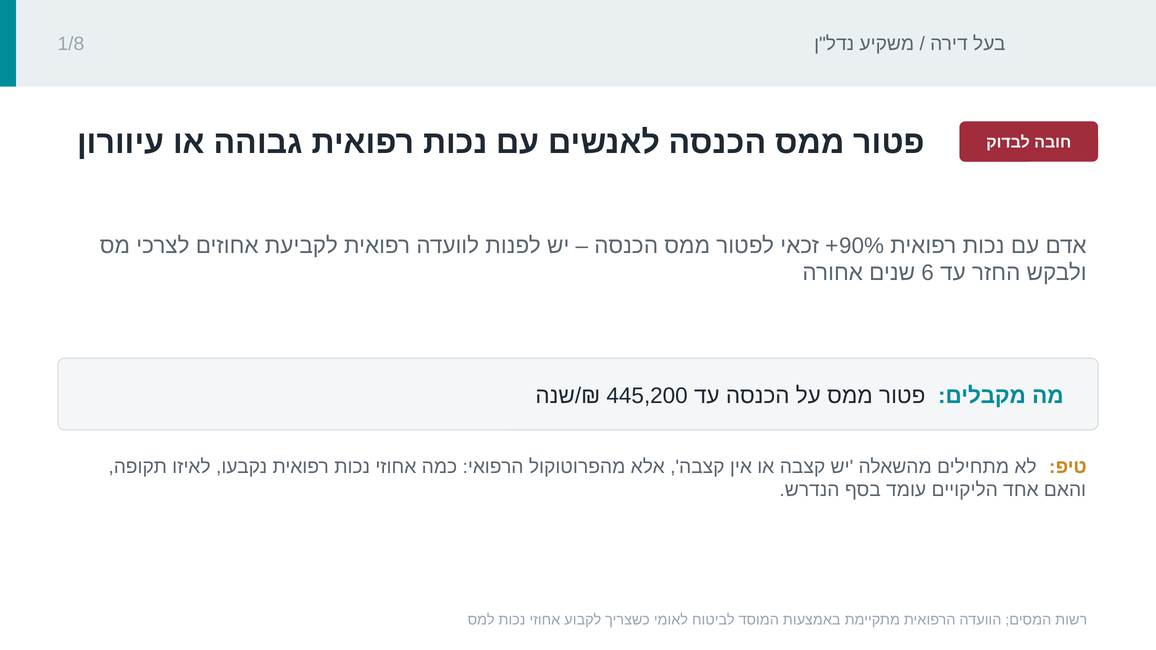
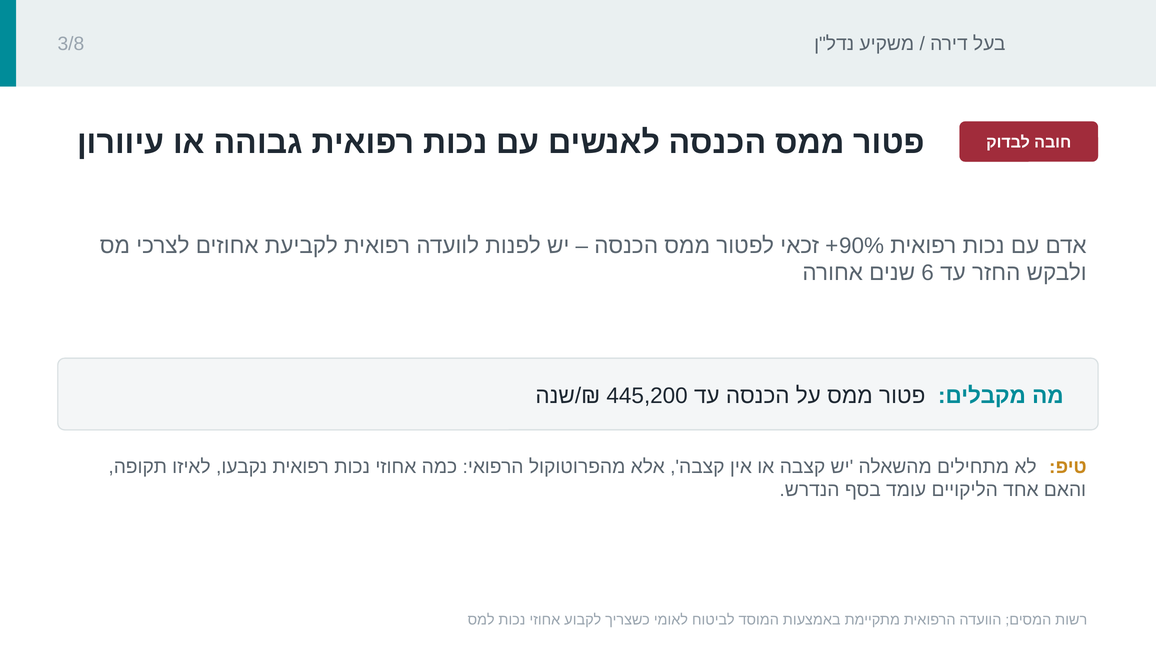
1/8: 1/8 -> 3/8
